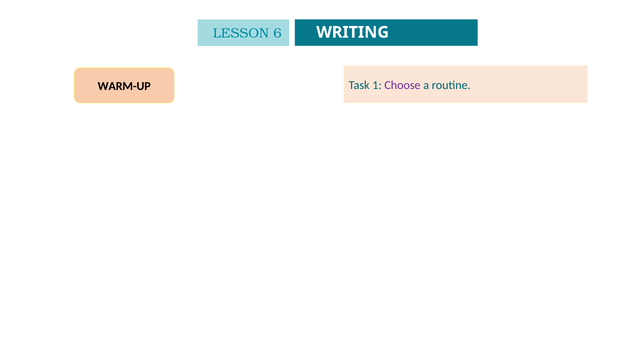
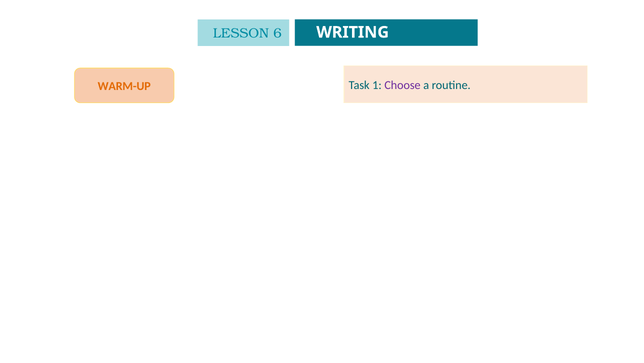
WARM-UP colour: black -> orange
